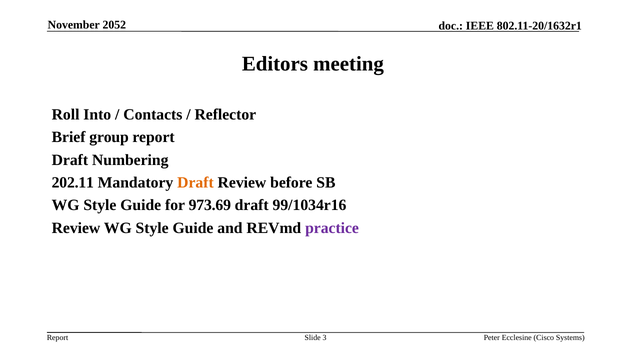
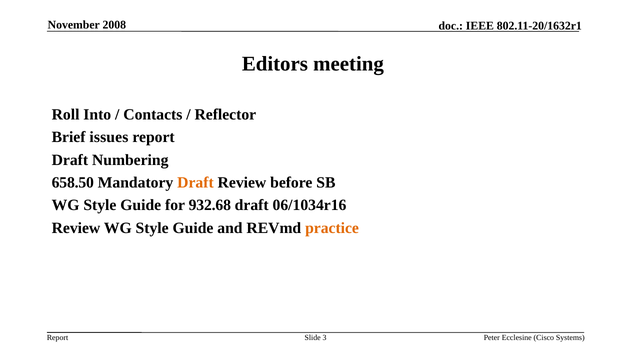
2052: 2052 -> 2008
group: group -> issues
202.11: 202.11 -> 658.50
973.69: 973.69 -> 932.68
99/1034r16: 99/1034r16 -> 06/1034r16
practice colour: purple -> orange
